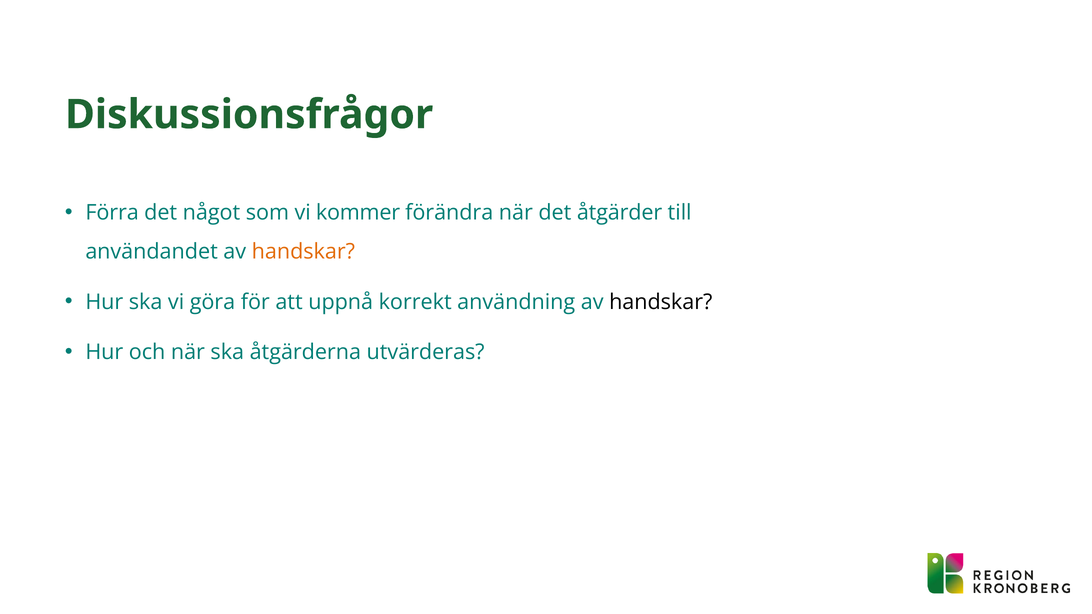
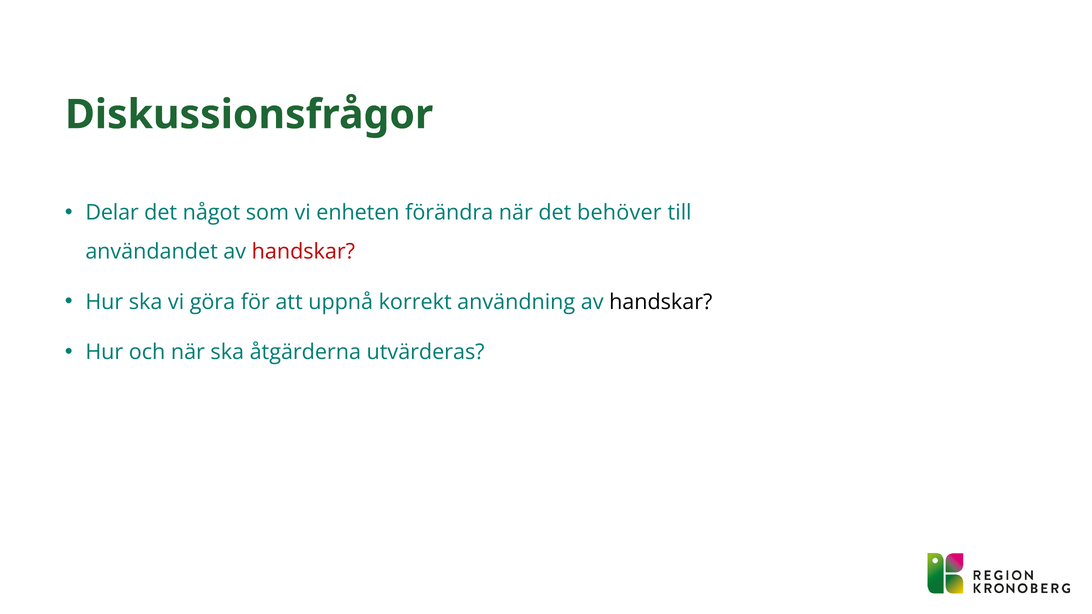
Förra: Förra -> Delar
kommer: kommer -> enheten
åtgärder: åtgärder -> behöver
handskar at (303, 252) colour: orange -> red
